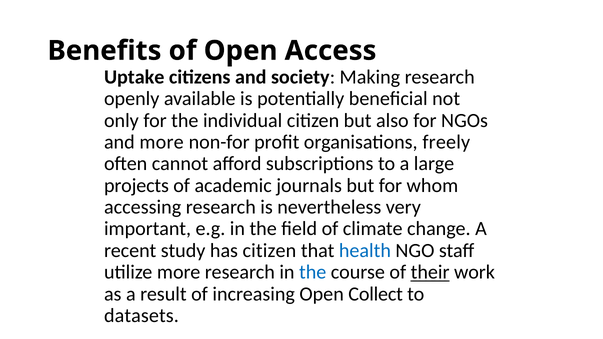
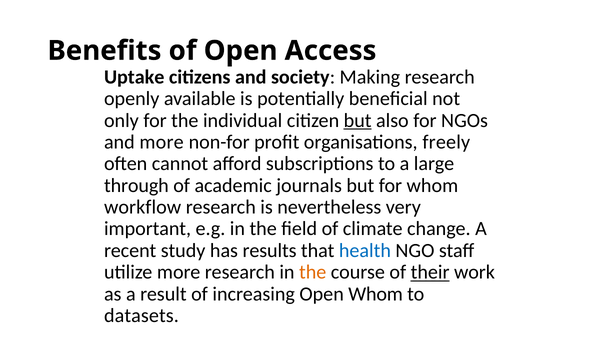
but at (358, 120) underline: none -> present
projects: projects -> through
accessing: accessing -> workflow
has citizen: citizen -> results
the at (313, 272) colour: blue -> orange
Open Collect: Collect -> Whom
